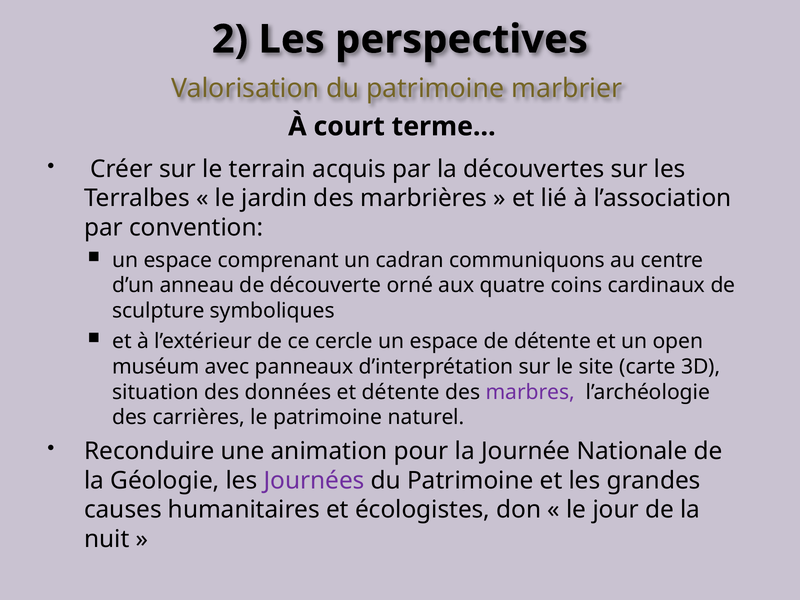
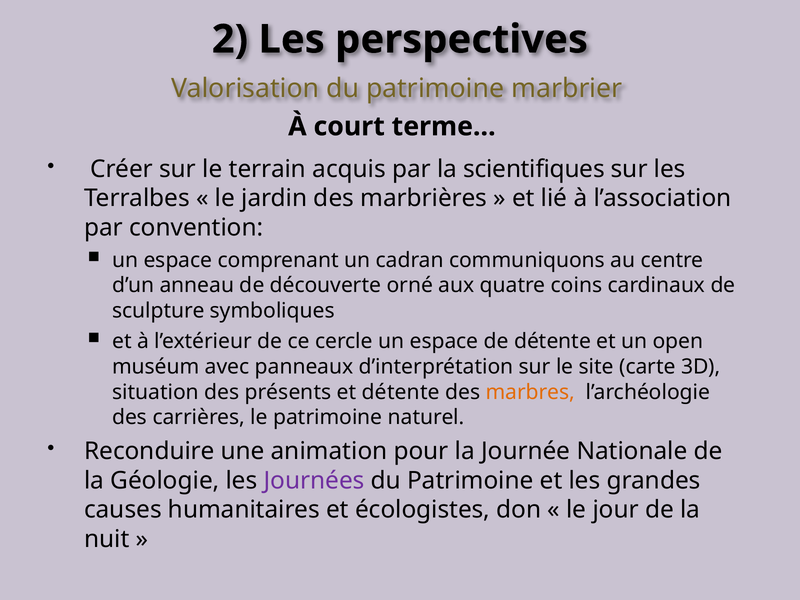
découvertes: découvertes -> scientifiques
données: données -> présents
marbres colour: purple -> orange
